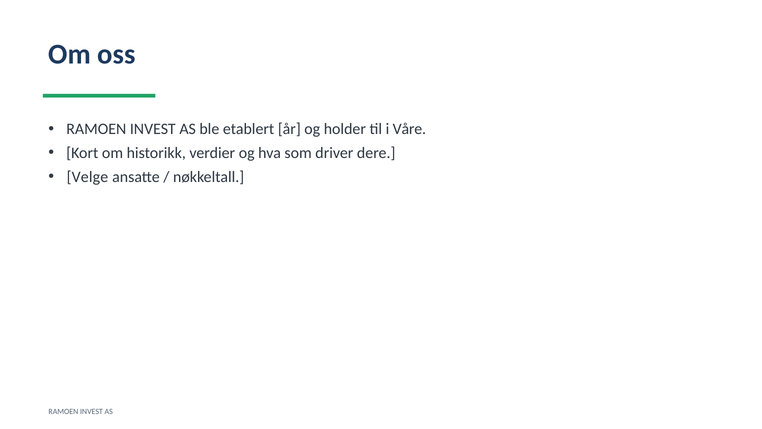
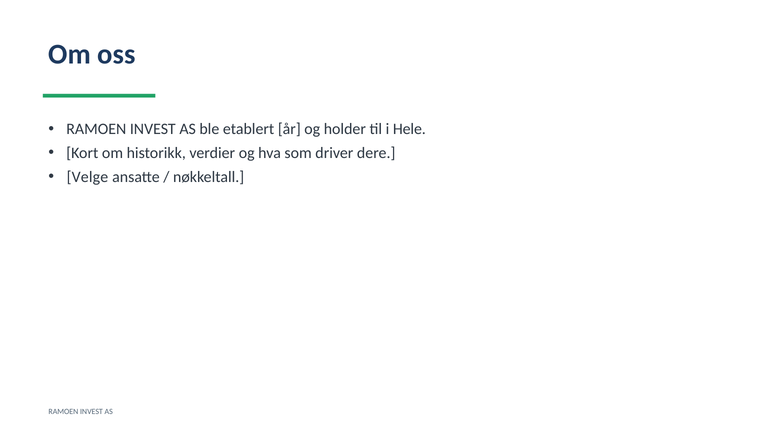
Våre: Våre -> Hele
